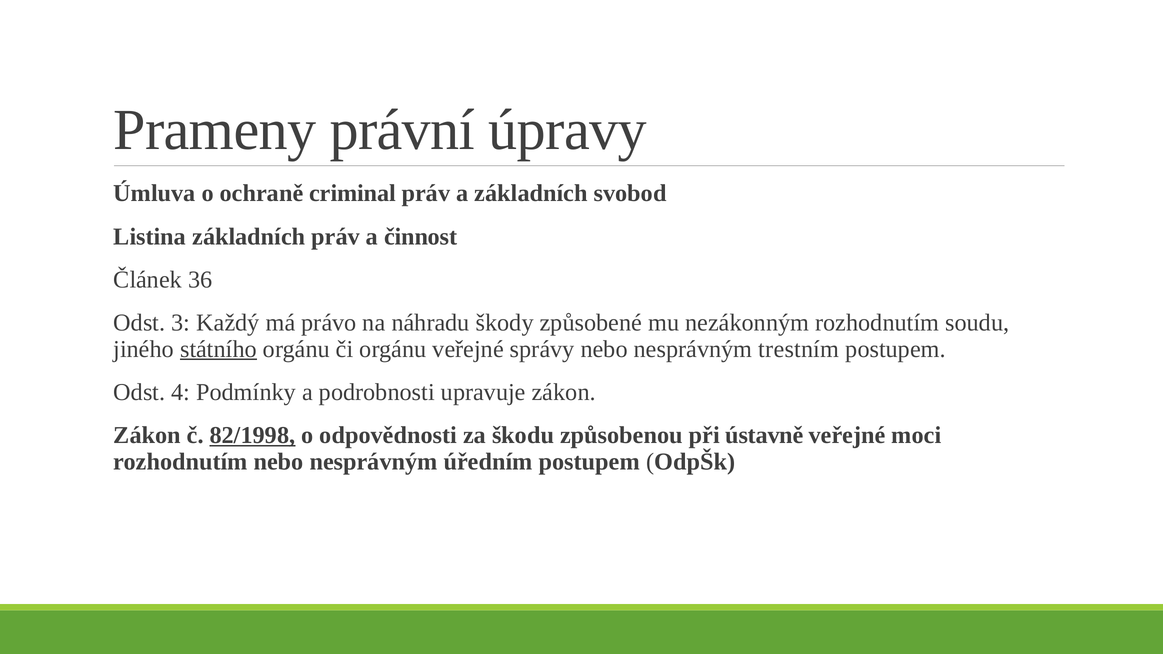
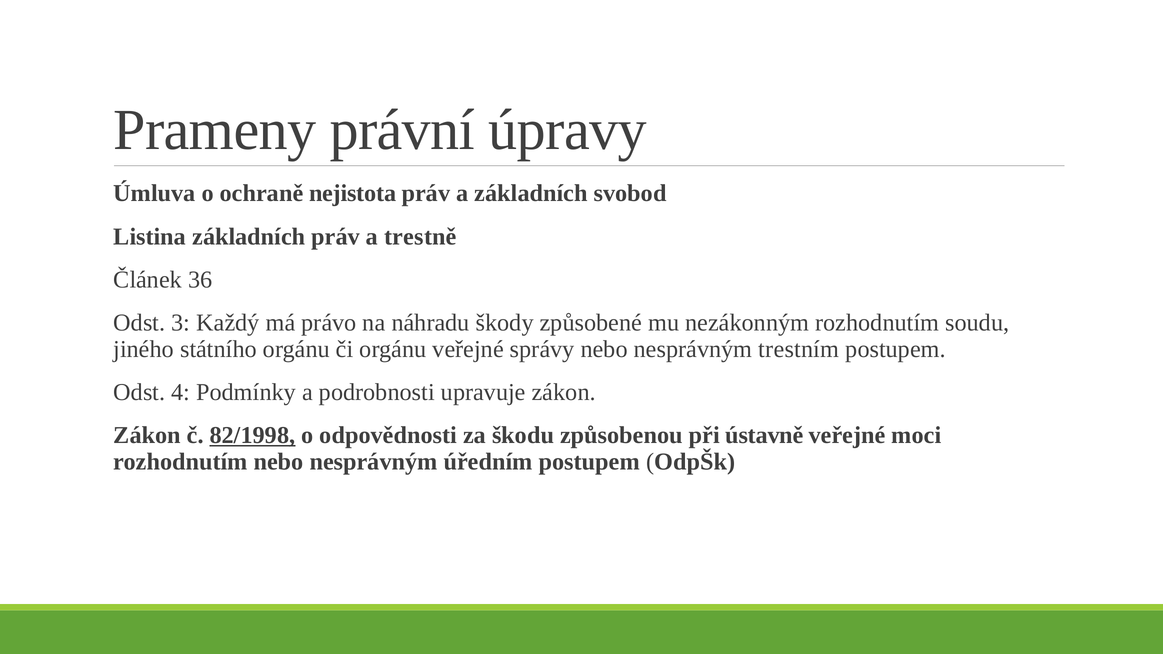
criminal: criminal -> nejistota
činnost: činnost -> trestně
státního underline: present -> none
